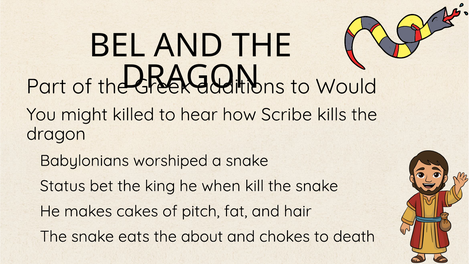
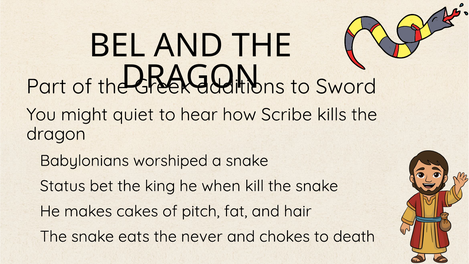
Would: Would -> Sword
killed: killed -> quiet
about: about -> never
